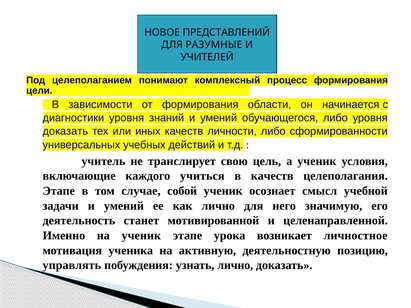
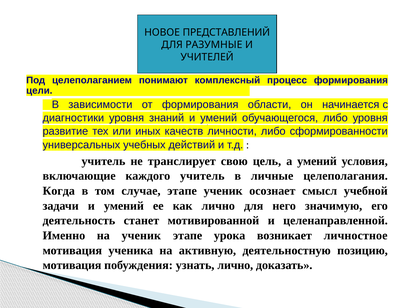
доказать at (65, 131): доказать -> развитие
а ученик: ученик -> умений
каждого учиться: учиться -> учитель
в качеств: качеств -> личные
Этапе at (59, 191): Этапе -> Когда
случае собой: собой -> этапе
управлять at (72, 265): управлять -> мотивация
